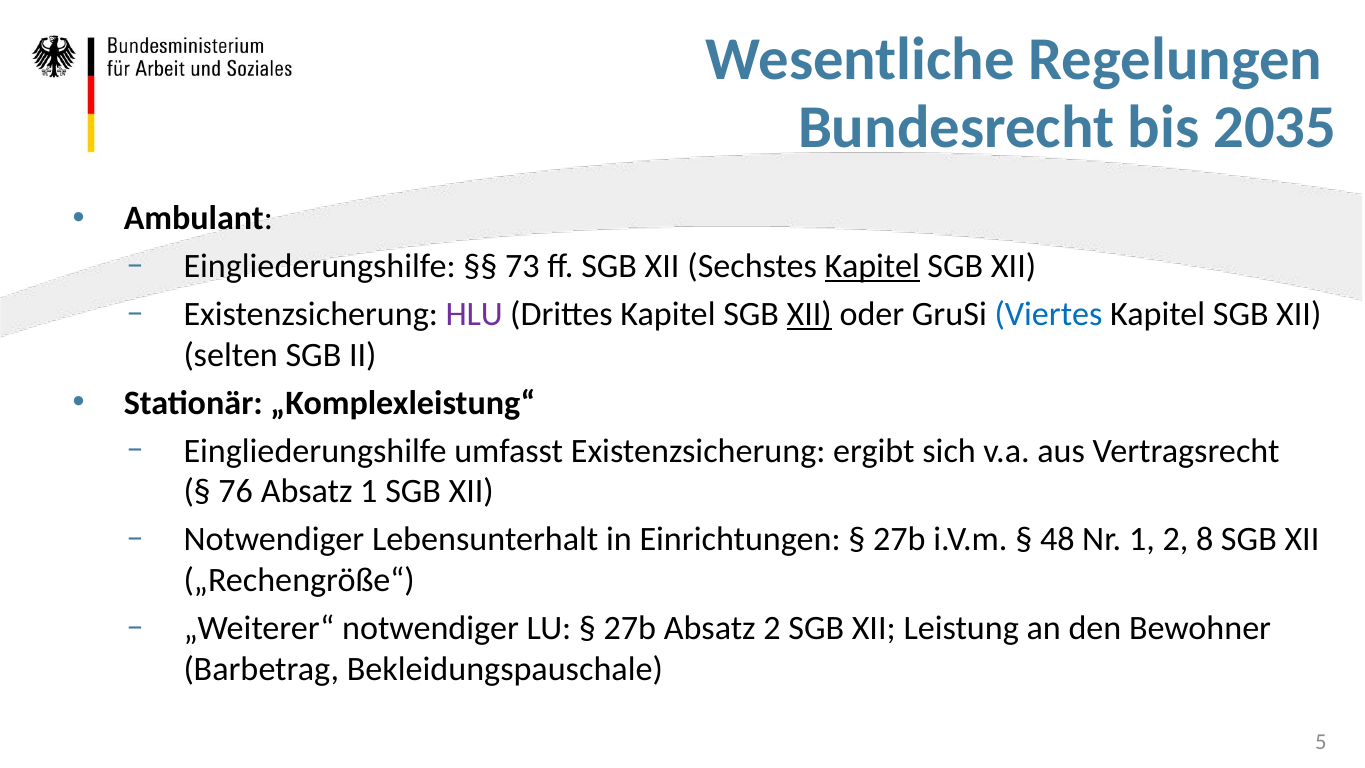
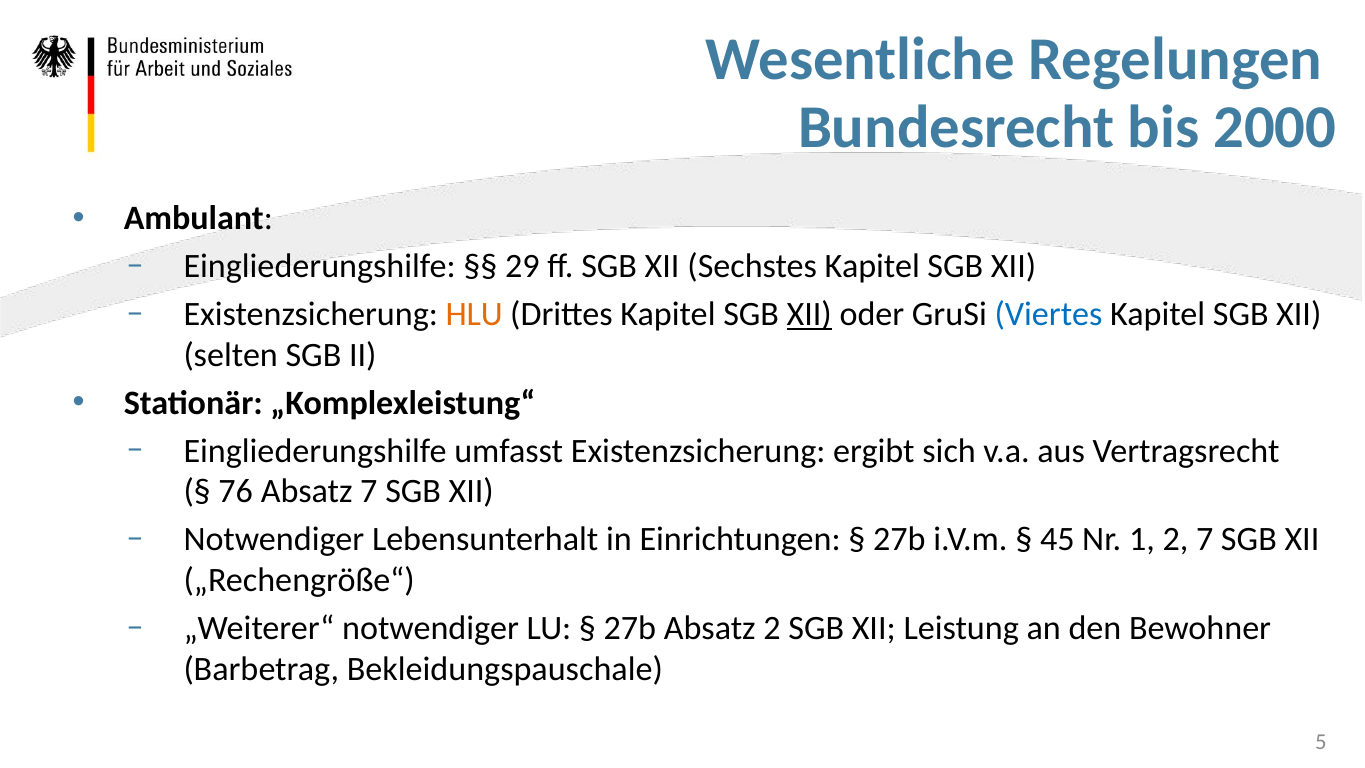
2035: 2035 -> 2000
73: 73 -> 29
Kapitel at (872, 266) underline: present -> none
HLU colour: purple -> orange
Absatz 1: 1 -> 7
48: 48 -> 45
2 8: 8 -> 7
